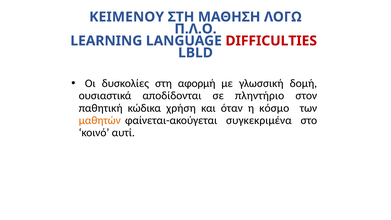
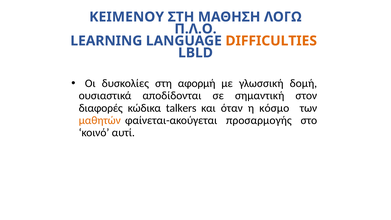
DIFFICULTIES colour: red -> orange
πληντήριο: πληντήριο -> σημαντική
παθητική: παθητική -> διαφορές
χρήση: χρήση -> talkers
συγκεκριμένα: συγκεκριμένα -> προσαρμογής
